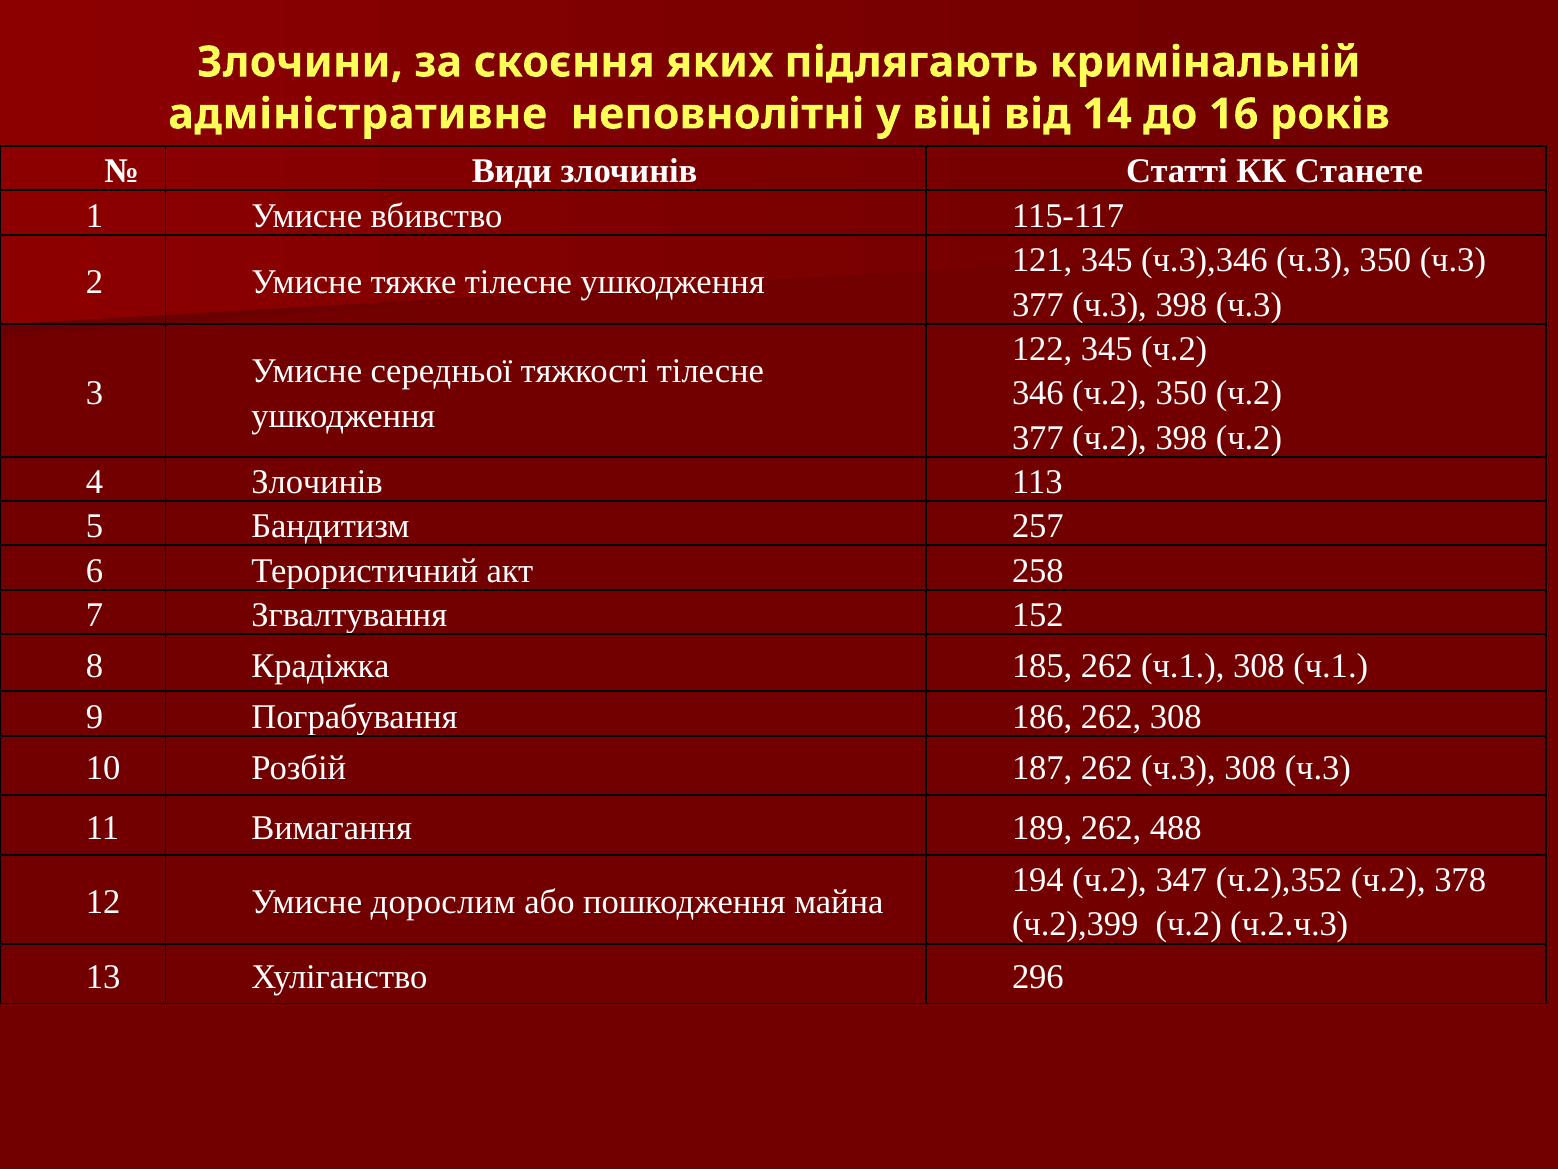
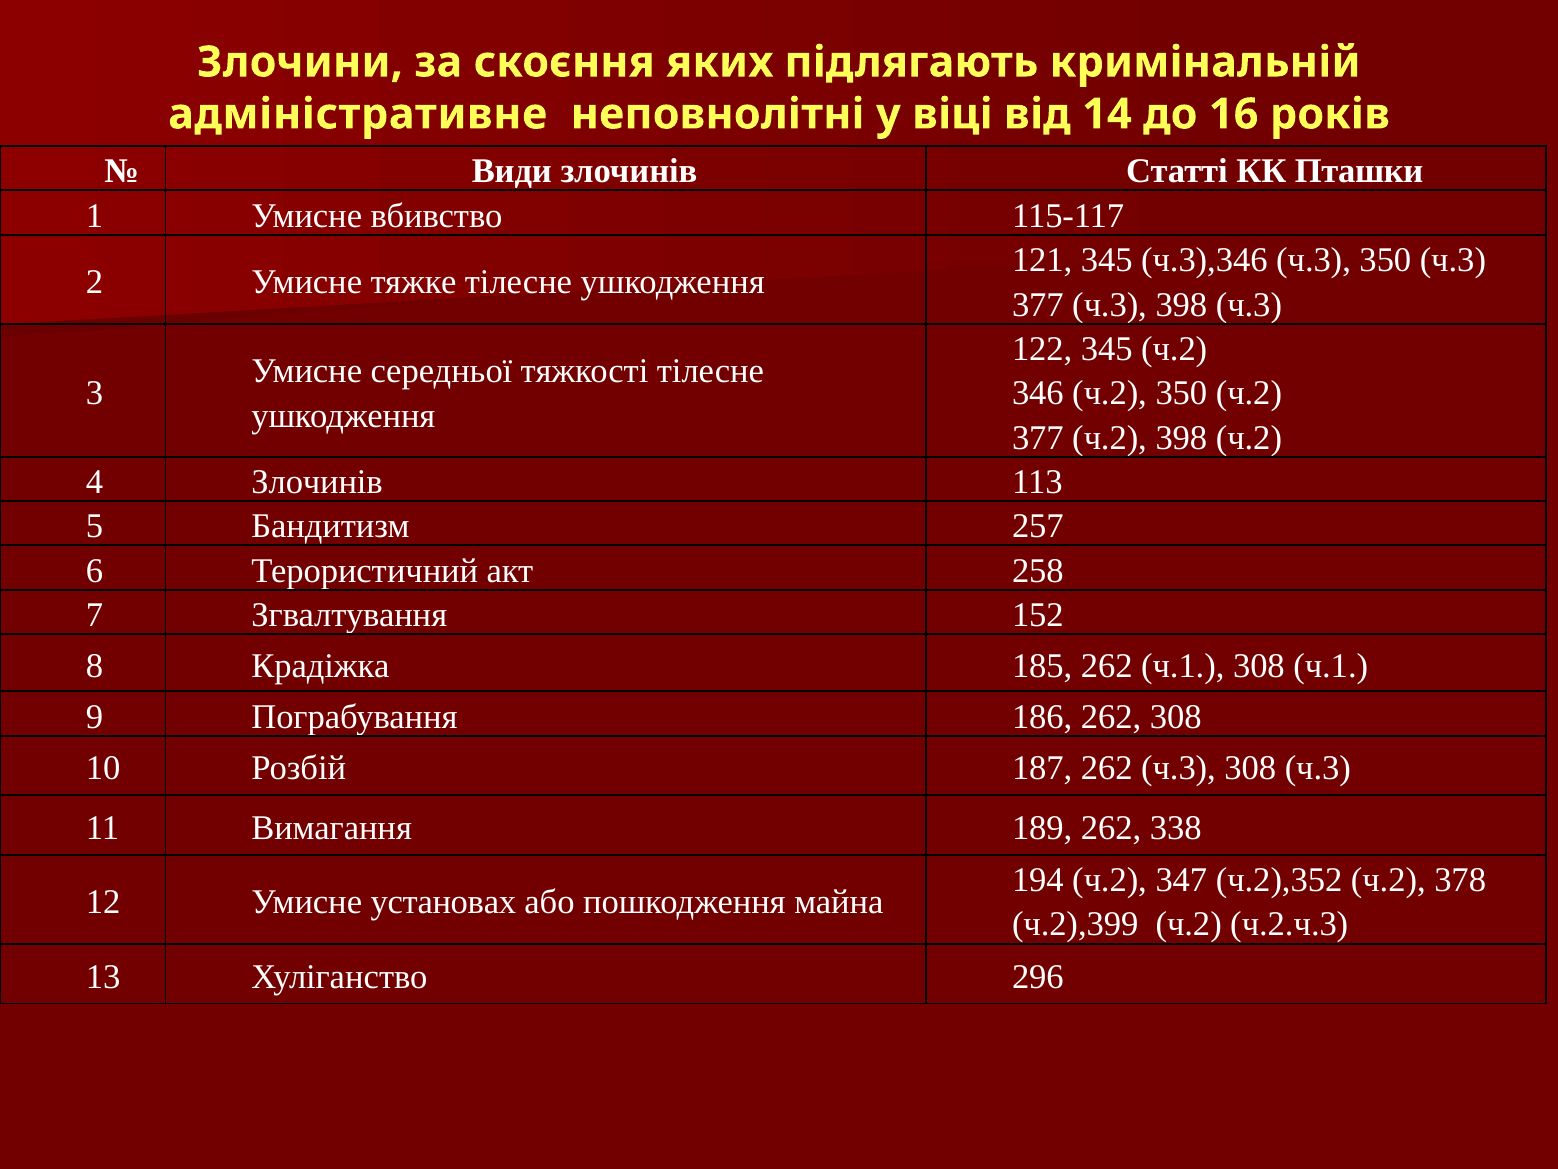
Станете: Станете -> Пташки
488: 488 -> 338
дорослим: дорослим -> установах
